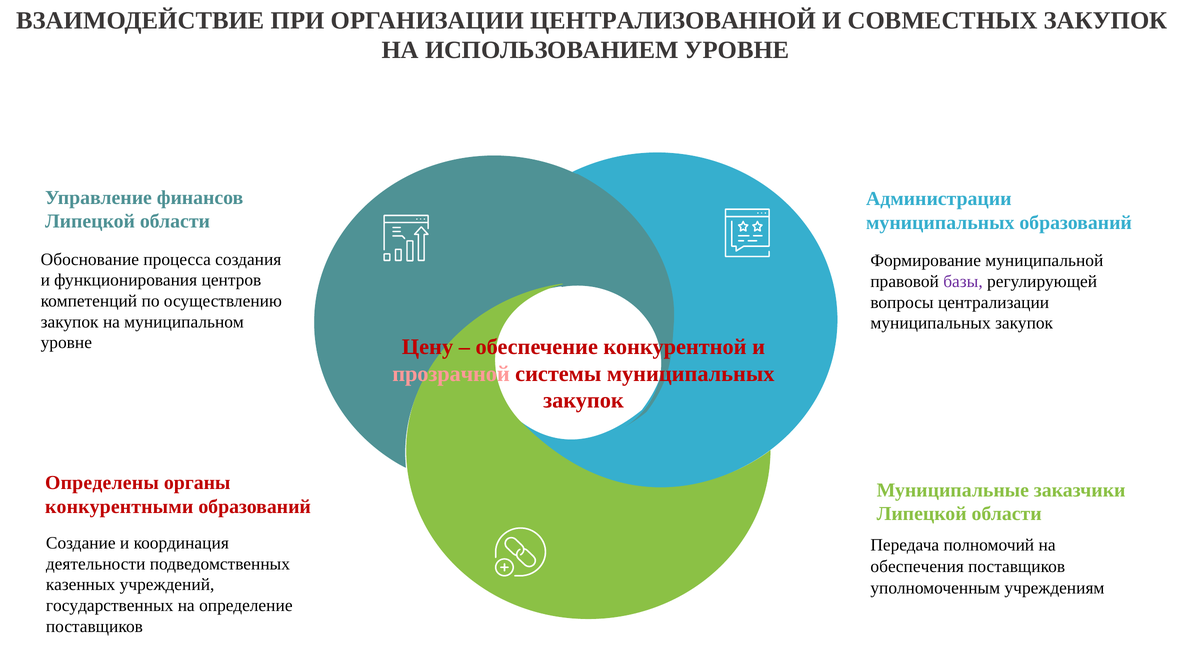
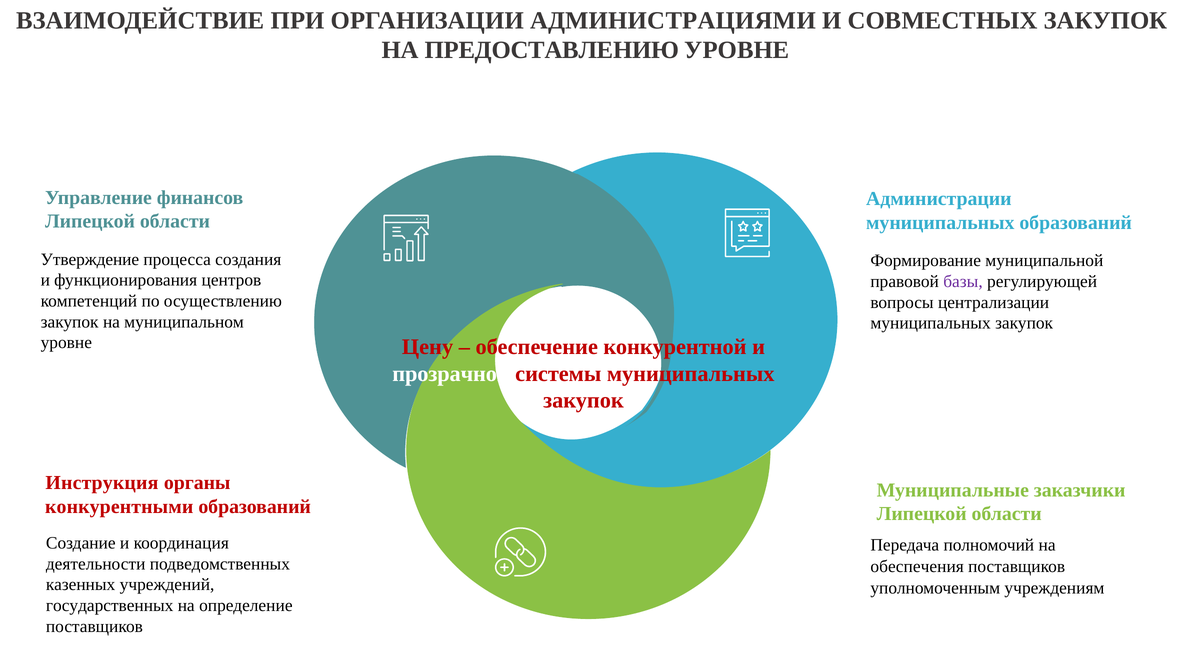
ЦЕНТРАЛИЗОВАННОЙ: ЦЕНТРАЛИЗОВАННОЙ -> АДМИНИСТРАЦИЯМИ
ИСПОЛЬЗОВАНИЕМ: ИСПОЛЬЗОВАНИЕМ -> ПРЕДОСТАВЛЕНИЮ
Обоснование: Обоснование -> Утверждение
прозрачной colour: pink -> white
Определены: Определены -> Инструкция
